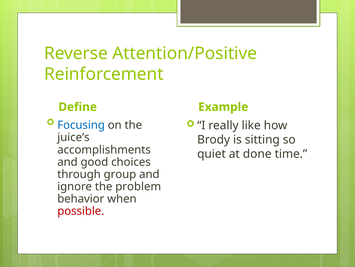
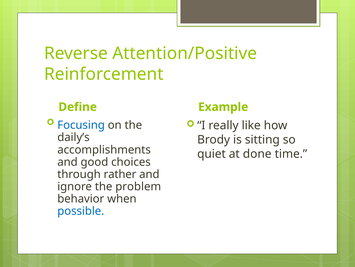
juice’s: juice’s -> daily’s
group: group -> rather
possible colour: red -> blue
